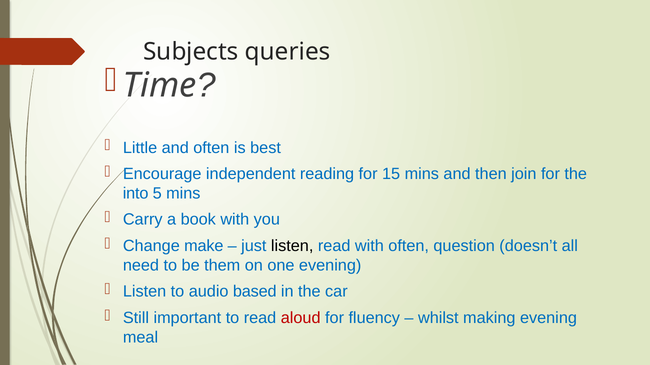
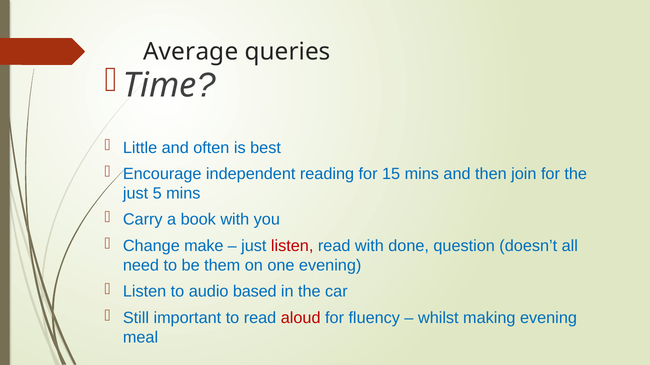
Subjects: Subjects -> Average
into at (136, 194): into -> just
listen at (292, 246) colour: black -> red
with often: often -> done
